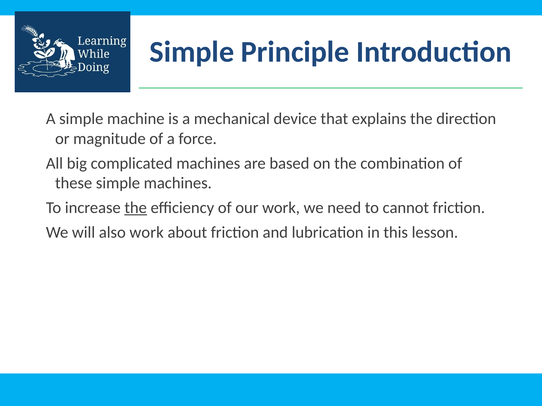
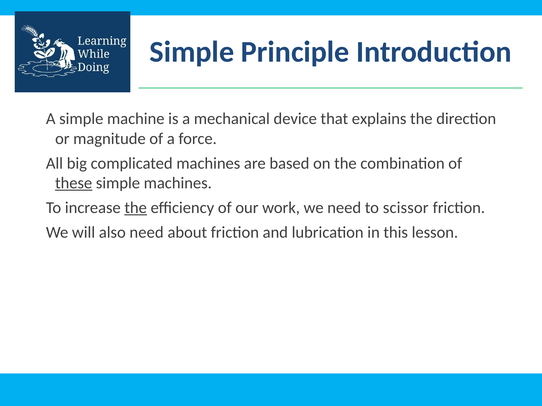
these underline: none -> present
cannot: cannot -> scissor
also work: work -> need
